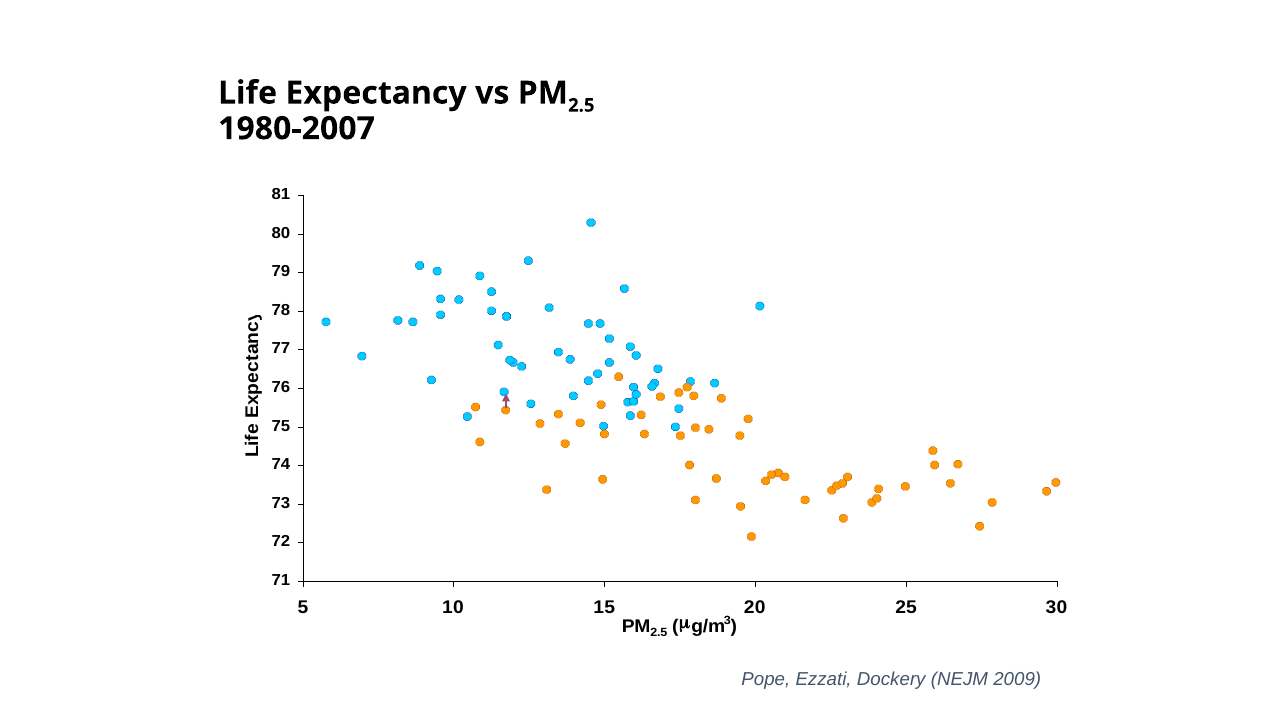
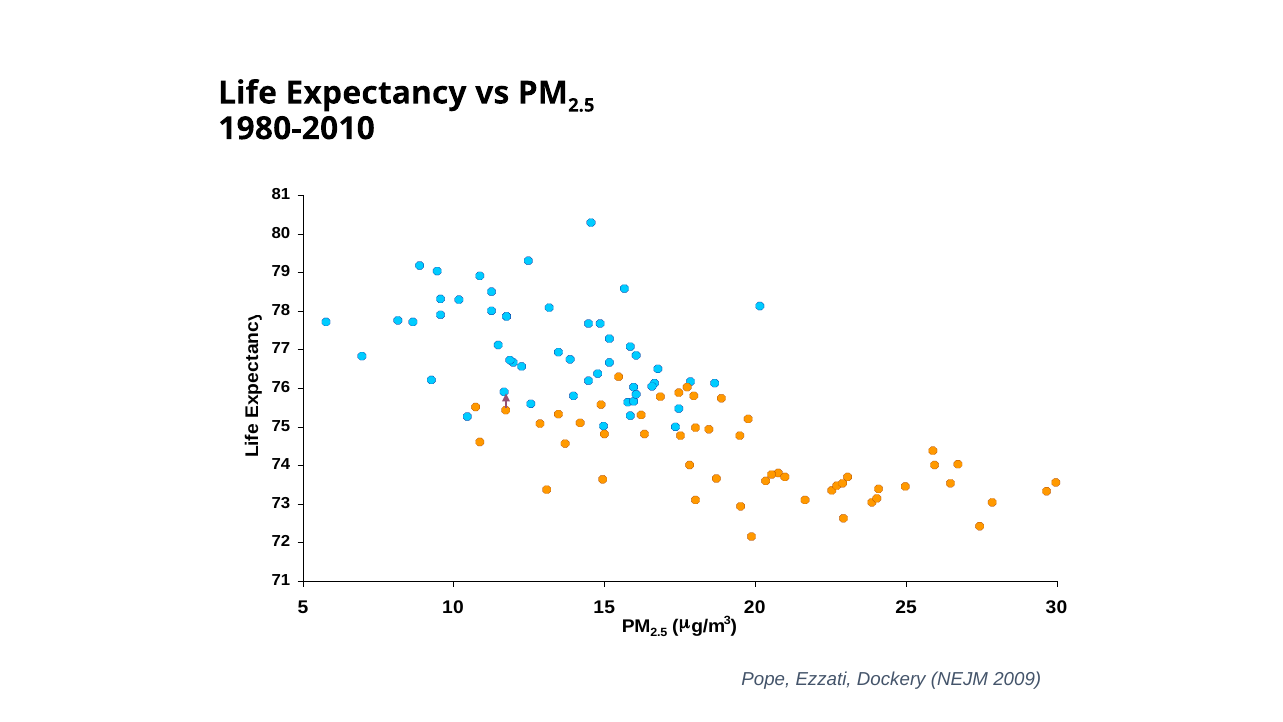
1980-2007: 1980-2007 -> 1980-2010
